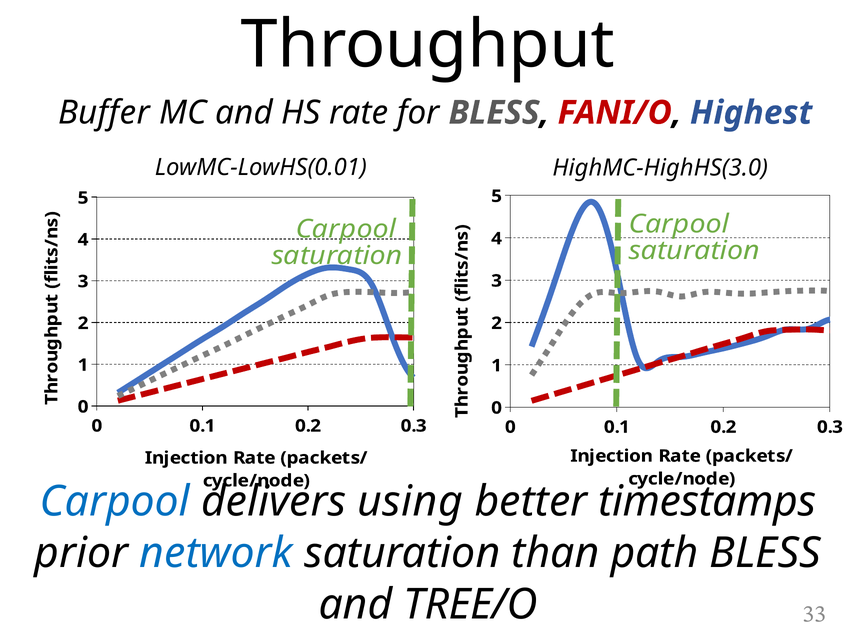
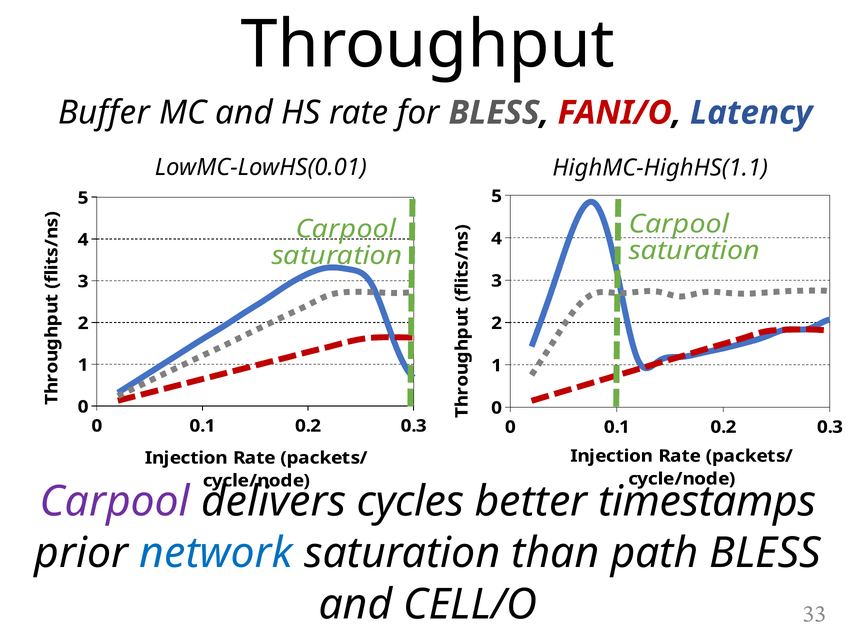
Highest: Highest -> Latency
HighMC-HighHS(3.0: HighMC-HighHS(3.0 -> HighMC-HighHS(1.1
Carpool at (115, 502) colour: blue -> purple
using: using -> cycles
TREE/O: TREE/O -> CELL/O
